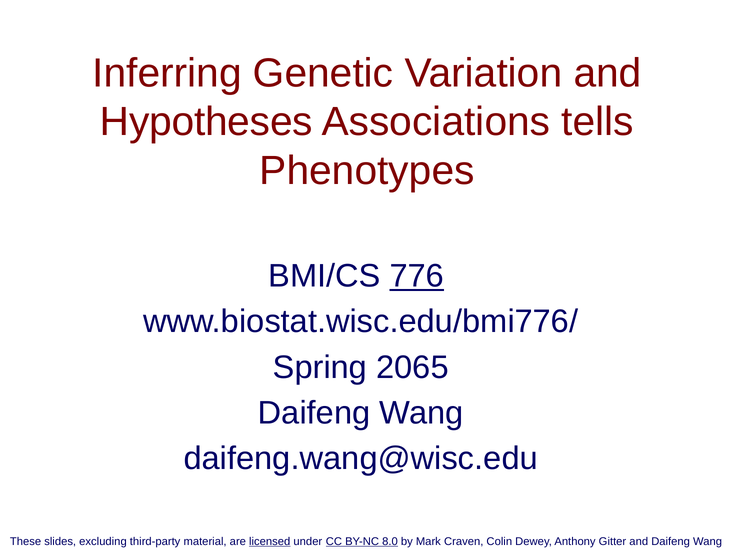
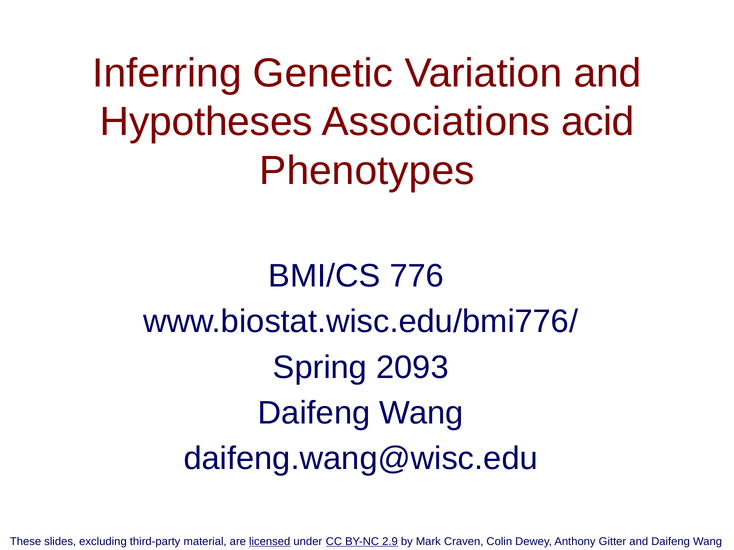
tells: tells -> acid
776 underline: present -> none
2065: 2065 -> 2093
8.0: 8.0 -> 2.9
